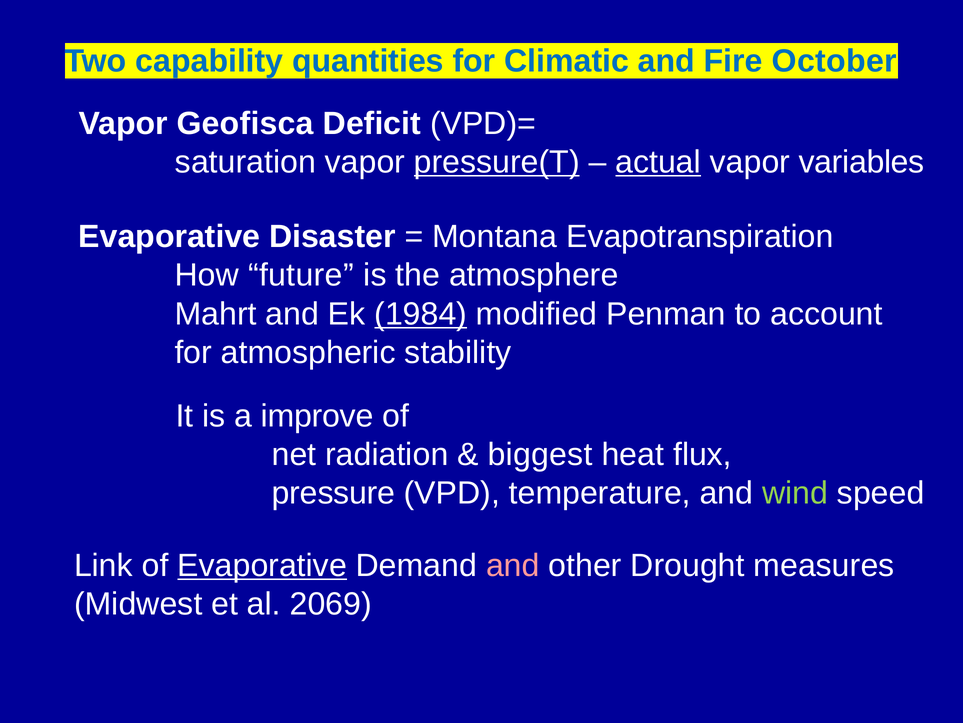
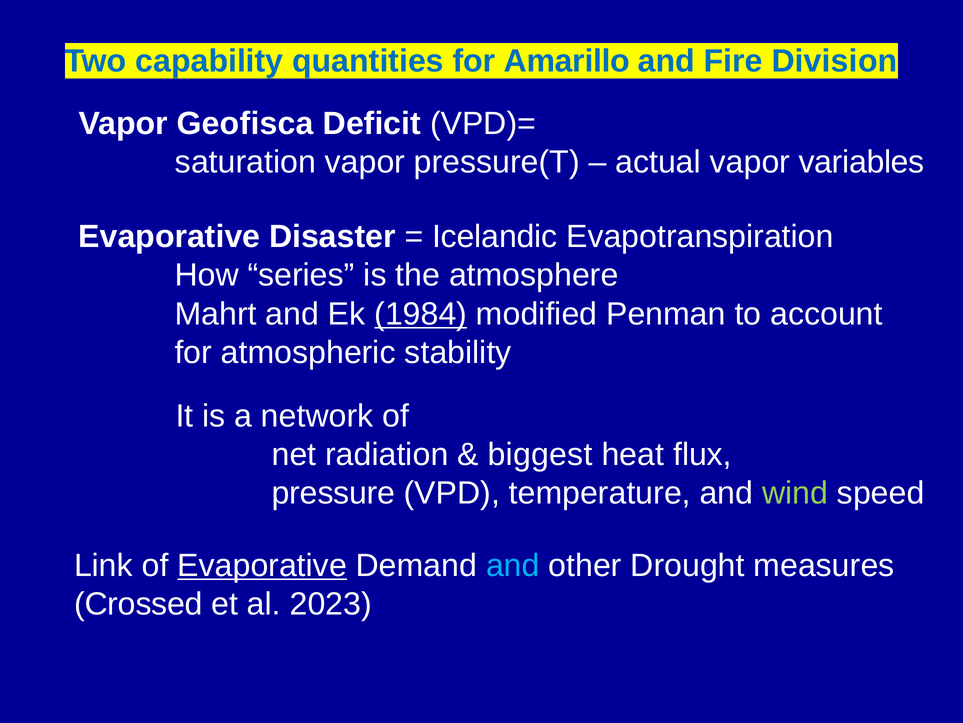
Climatic: Climatic -> Amarillo
October: October -> Division
pressure(T underline: present -> none
actual underline: present -> none
Montana: Montana -> Icelandic
future: future -> series
improve: improve -> network
and at (513, 565) colour: pink -> light blue
Midwest: Midwest -> Crossed
2069: 2069 -> 2023
